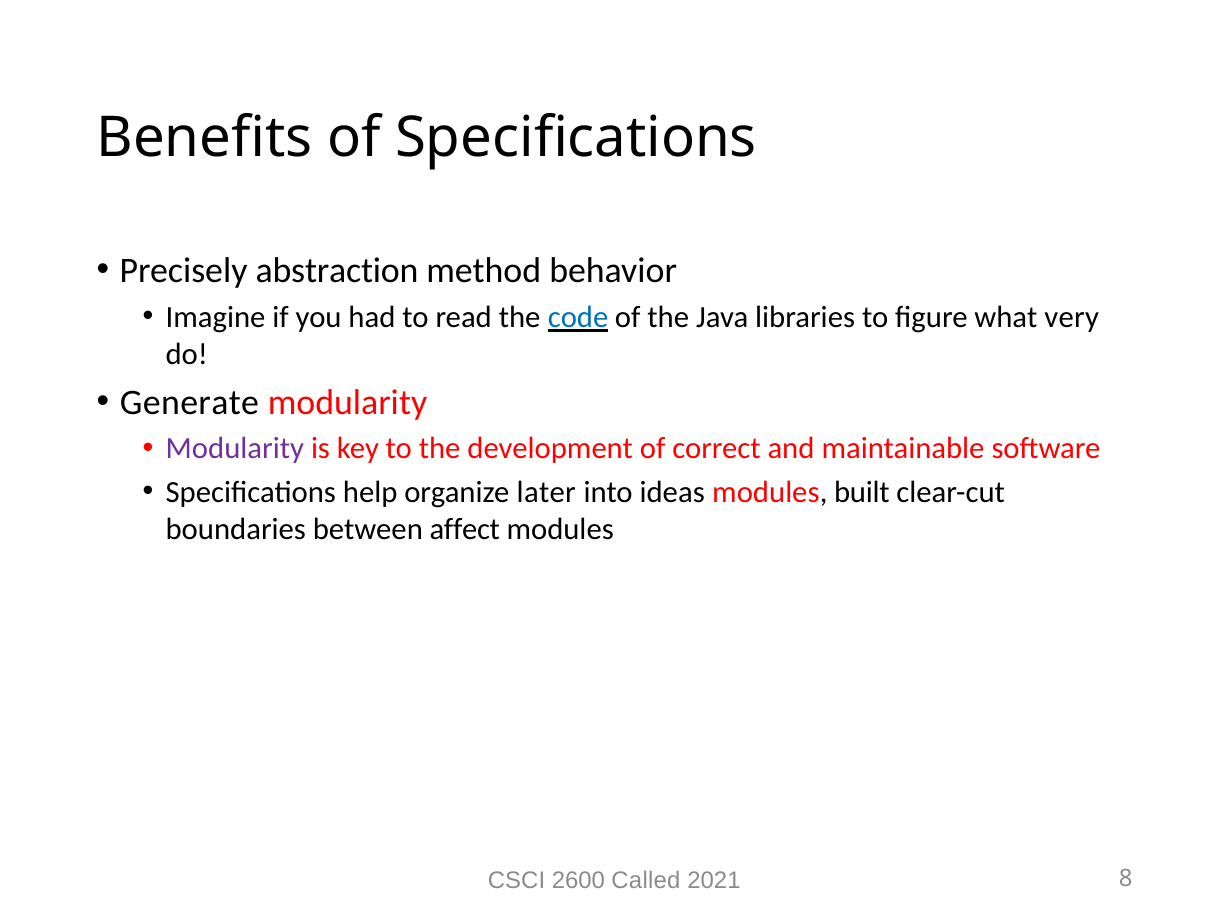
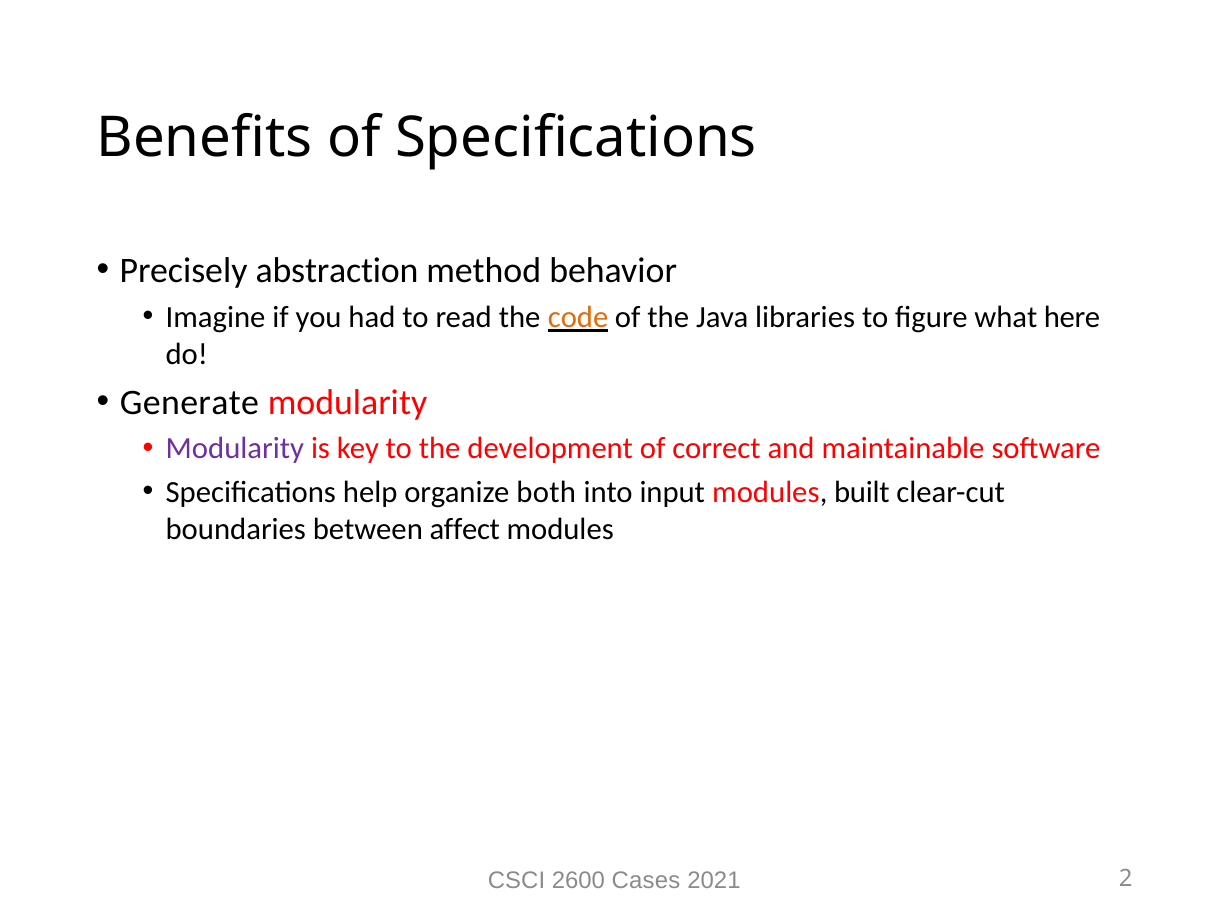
code colour: blue -> orange
very: very -> here
later: later -> both
ideas: ideas -> input
Called: Called -> Cases
8: 8 -> 2
